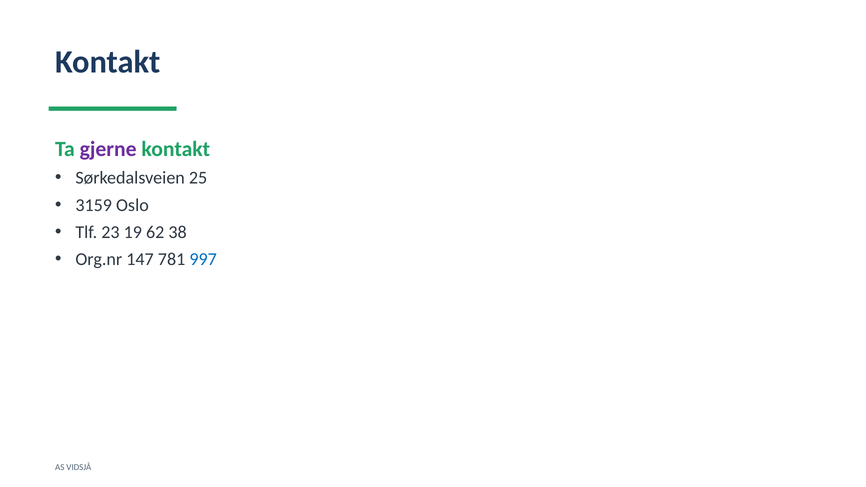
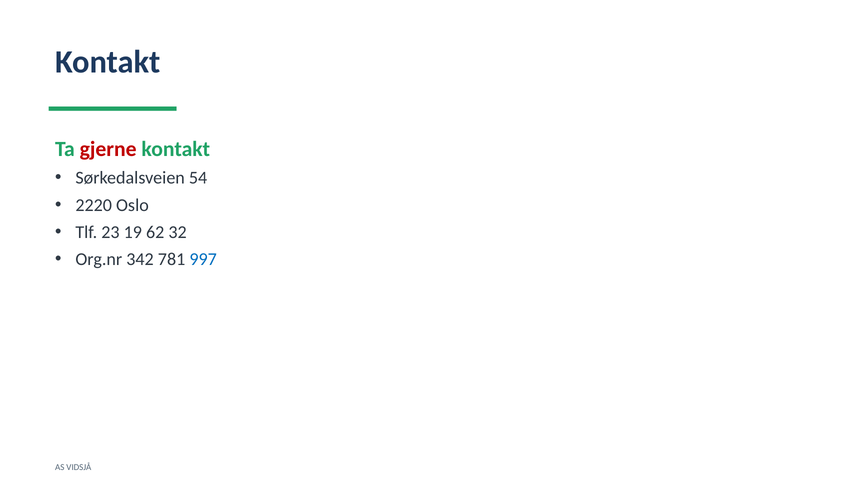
gjerne colour: purple -> red
25: 25 -> 54
3159: 3159 -> 2220
38: 38 -> 32
147: 147 -> 342
